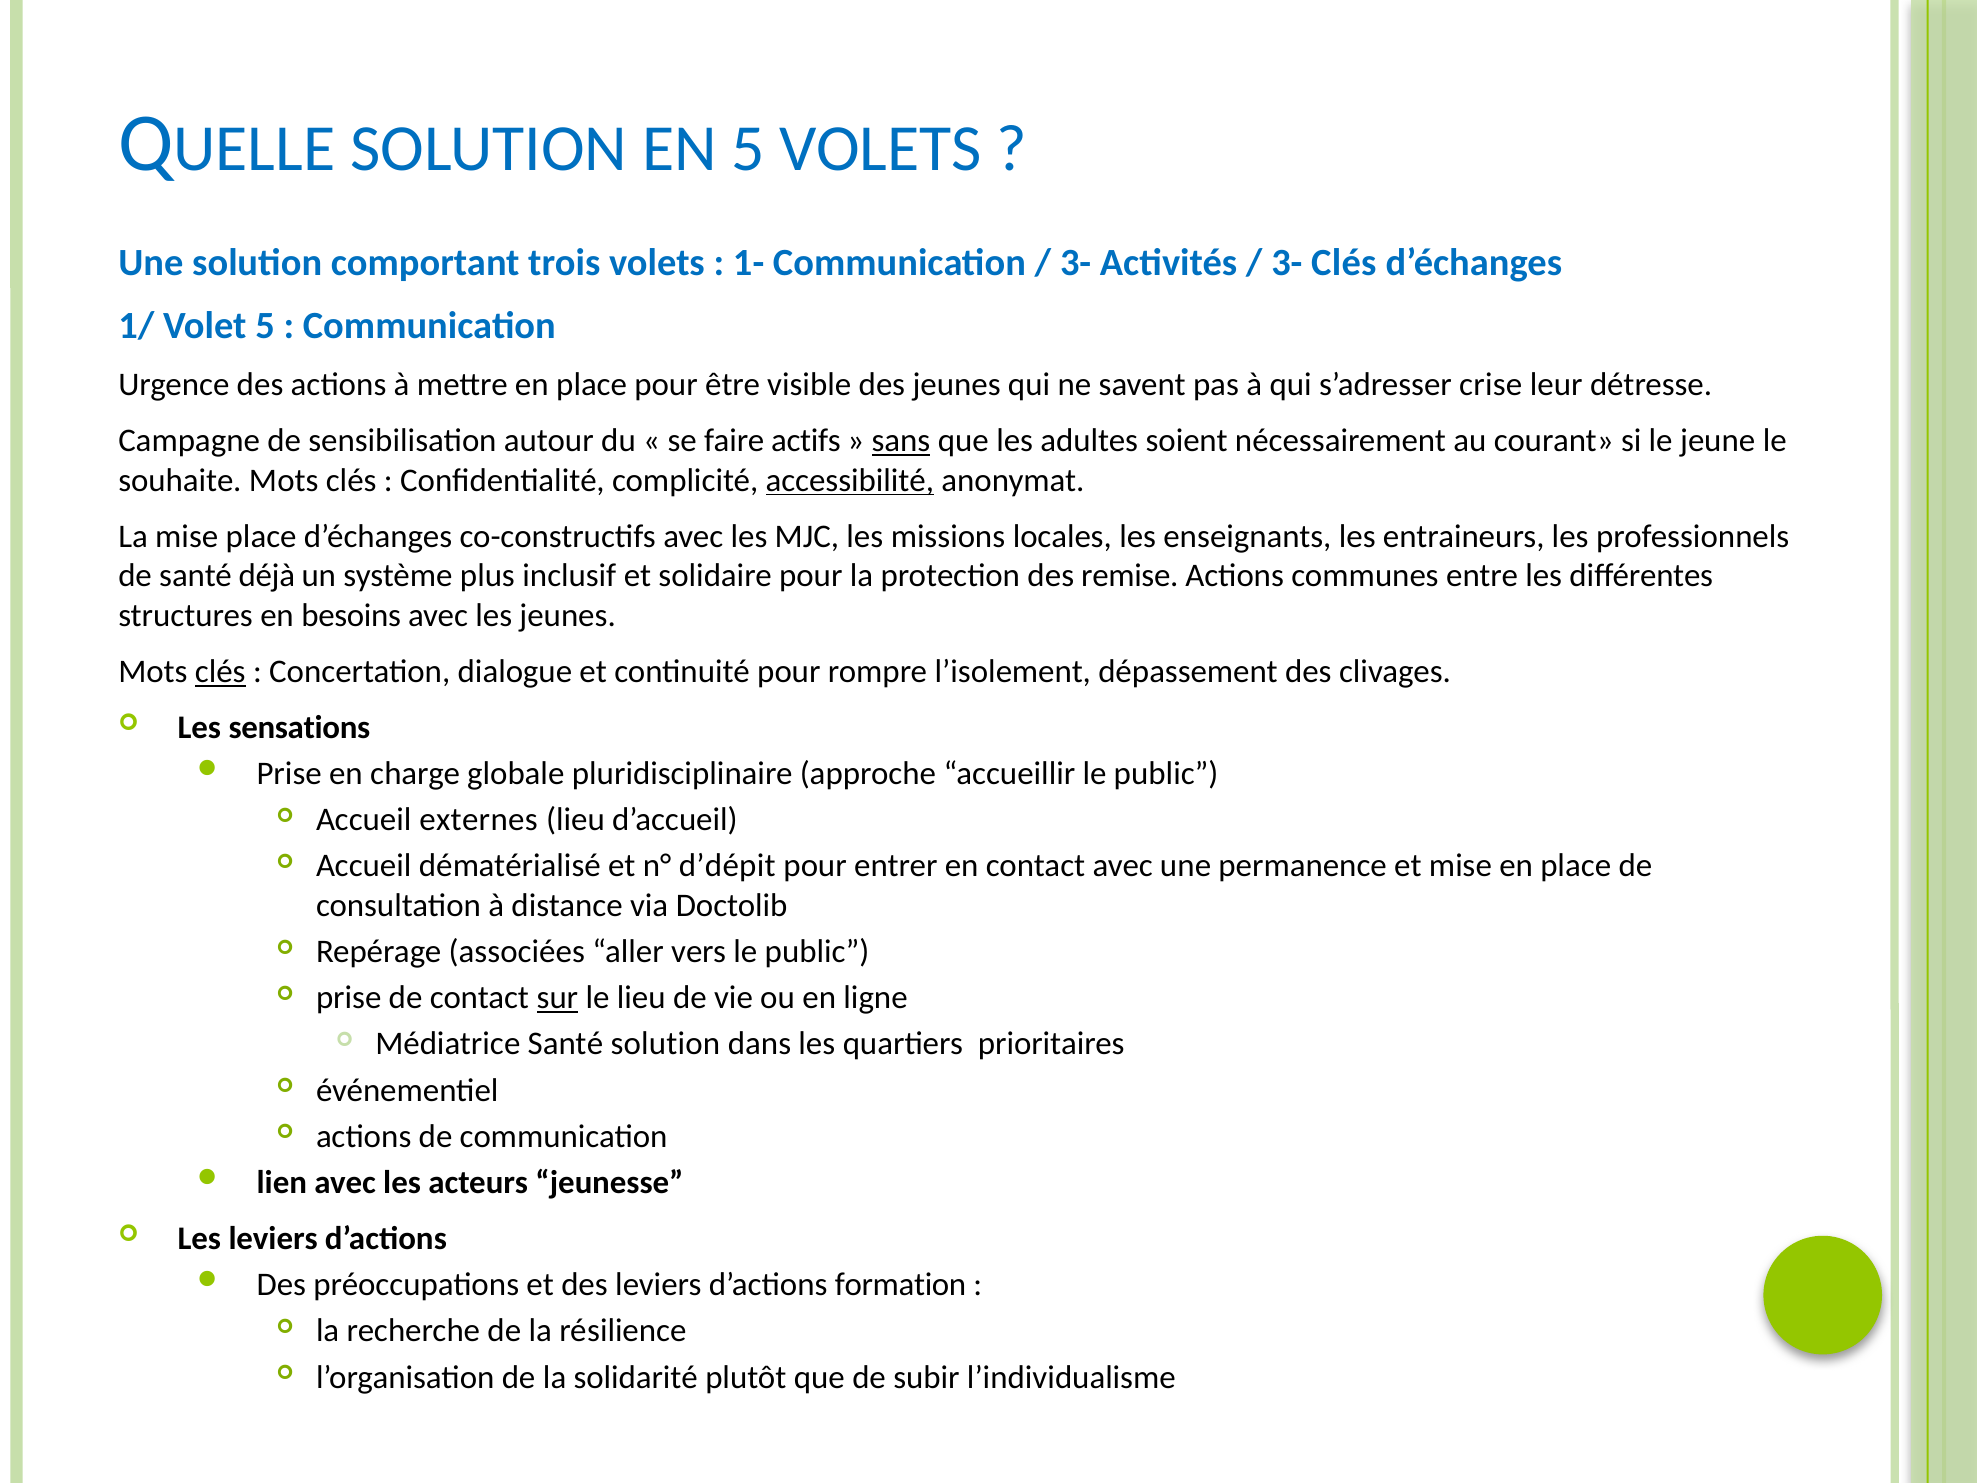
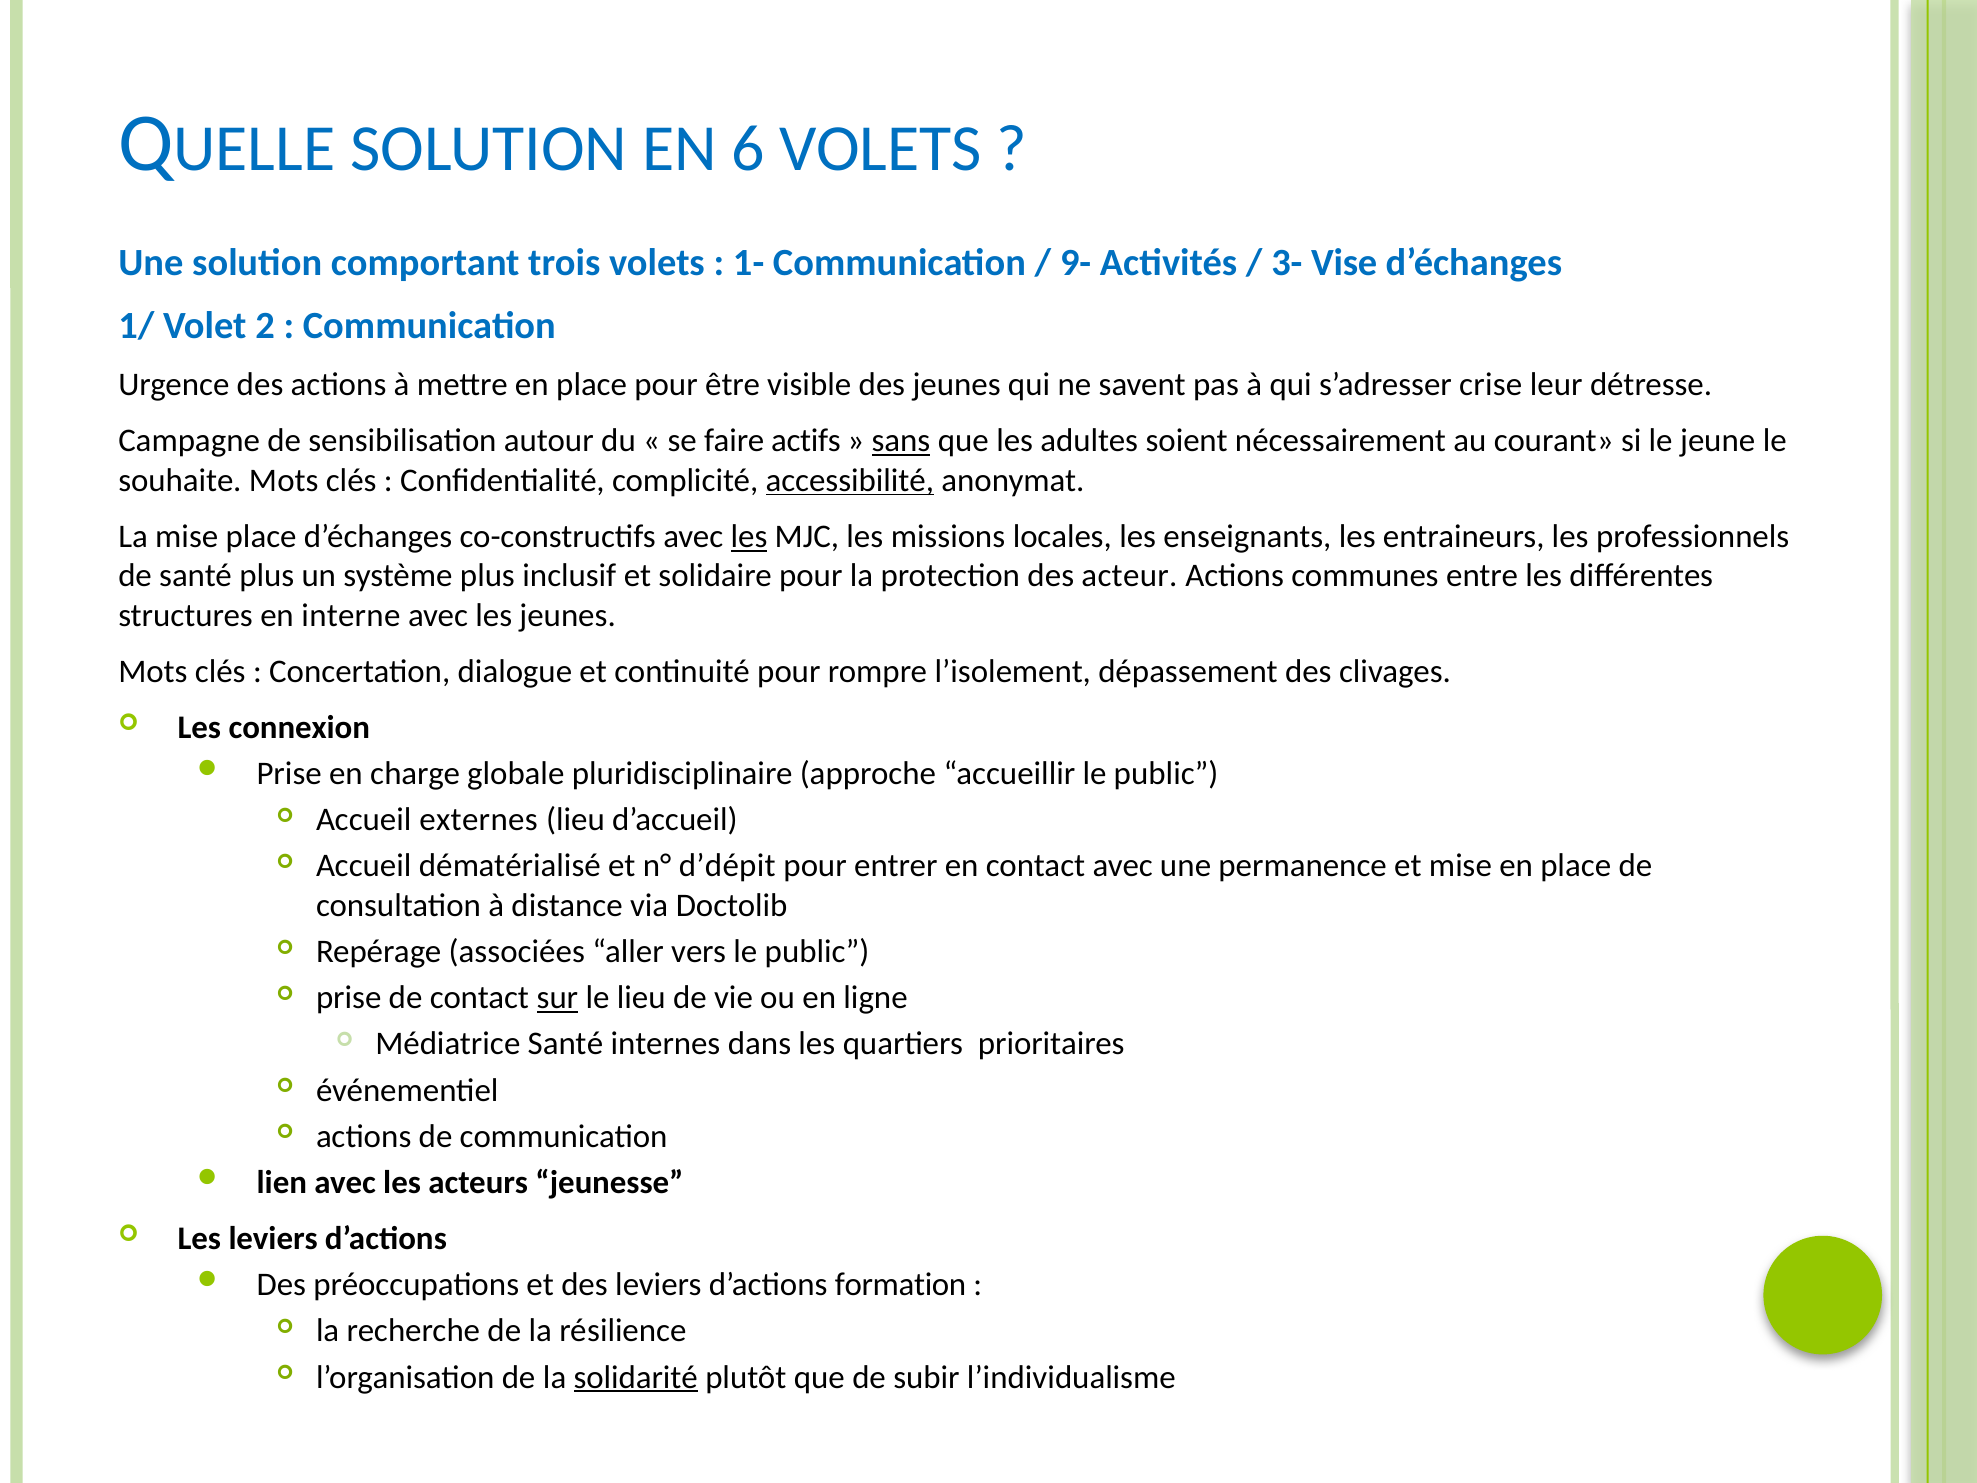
EN 5: 5 -> 6
3- at (1076, 263): 3- -> 9-
3- Clés: Clés -> Vise
Volet 5: 5 -> 2
les at (749, 536) underline: none -> present
santé déjà: déjà -> plus
remise: remise -> acteur
besoins: besoins -> interne
clés at (220, 671) underline: present -> none
sensations: sensations -> connexion
Santé solution: solution -> internes
solidarité underline: none -> present
